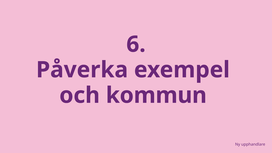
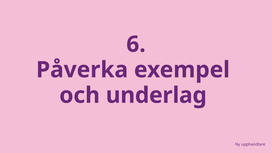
kommun: kommun -> underlag
